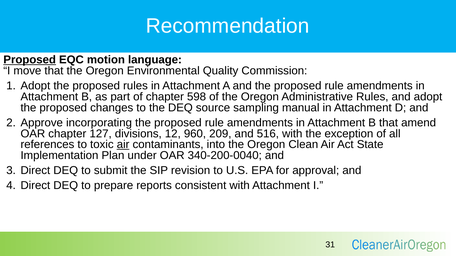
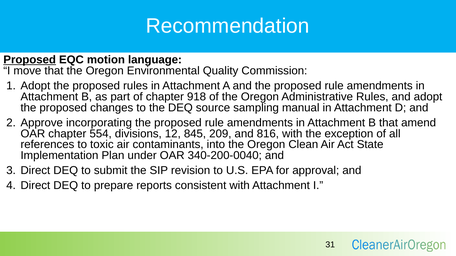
598: 598 -> 918
127: 127 -> 554
960: 960 -> 845
516: 516 -> 816
air at (123, 145) underline: present -> none
